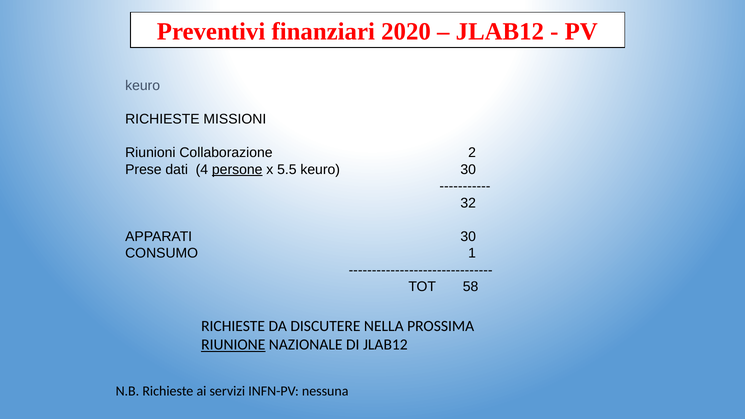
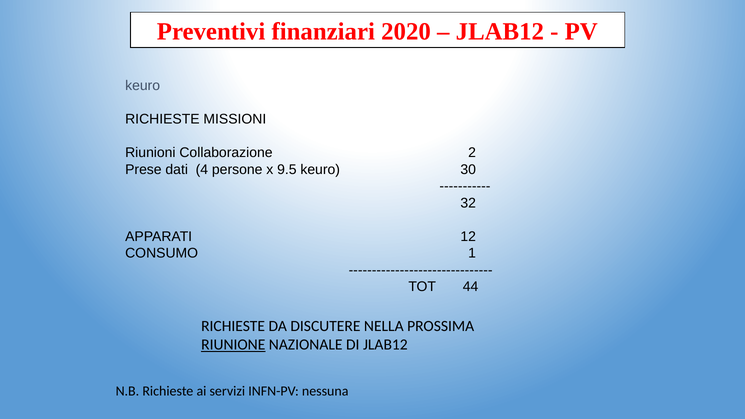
persone underline: present -> none
5.5: 5.5 -> 9.5
APPARATI 30: 30 -> 12
58: 58 -> 44
